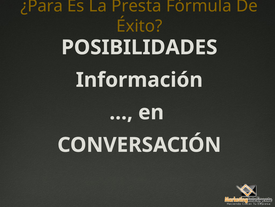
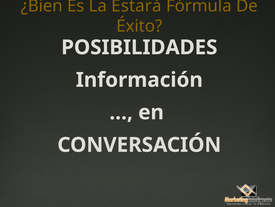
¿Para: ¿Para -> ¿Bien
Presta: Presta -> Estará
